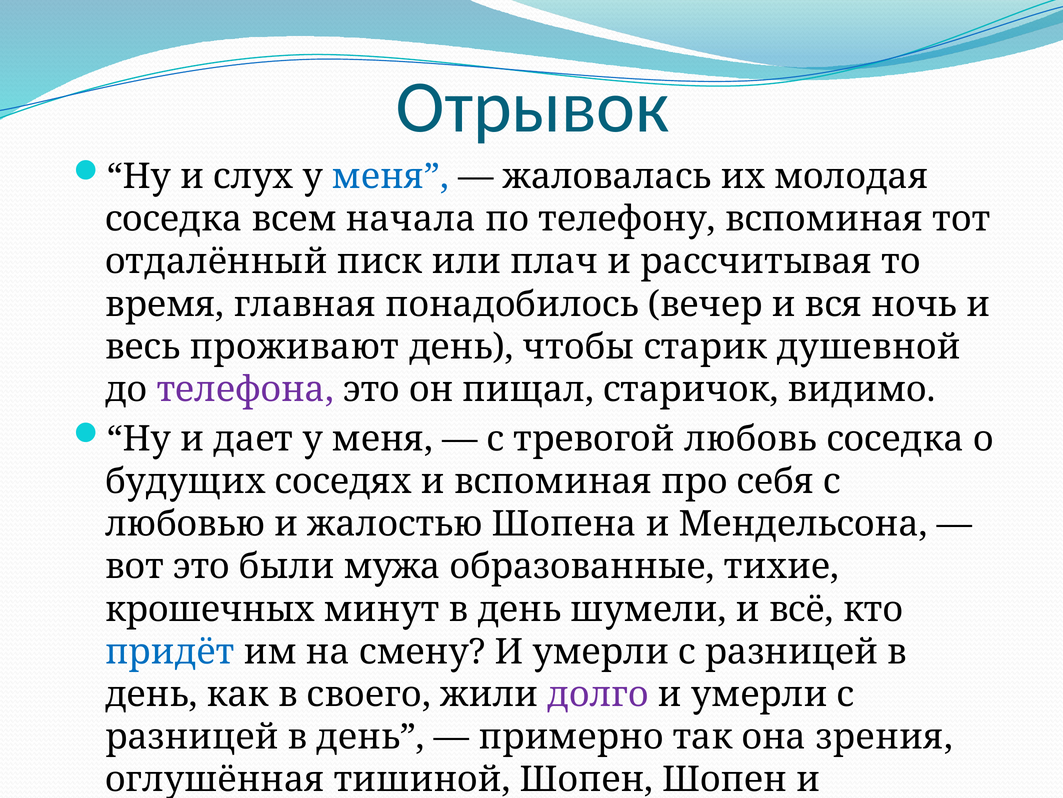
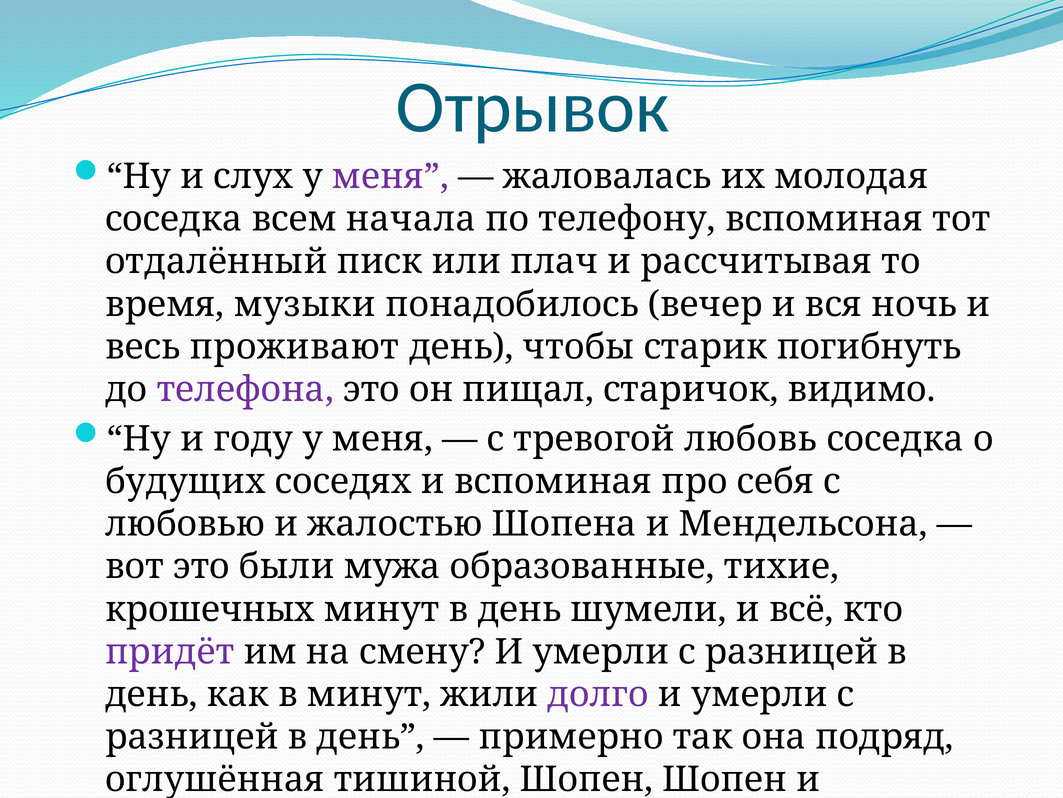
меня at (390, 176) colour: blue -> purple
главная: главная -> музыки
душевной: душевной -> погибнуть
дает: дает -> году
придёт colour: blue -> purple
в своего: своего -> минут
зрения: зрения -> подряд
